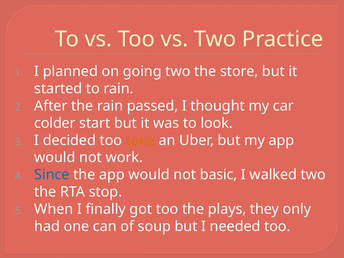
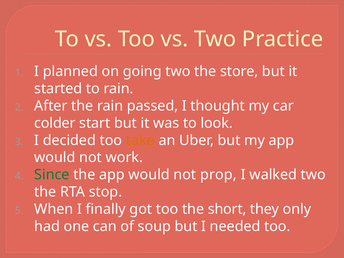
Since colour: blue -> green
basic: basic -> prop
plays: plays -> short
